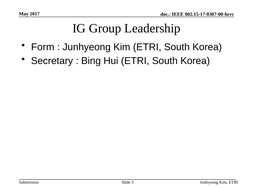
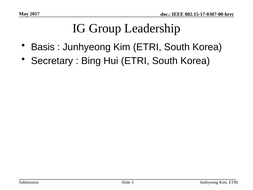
Form: Form -> Basis
